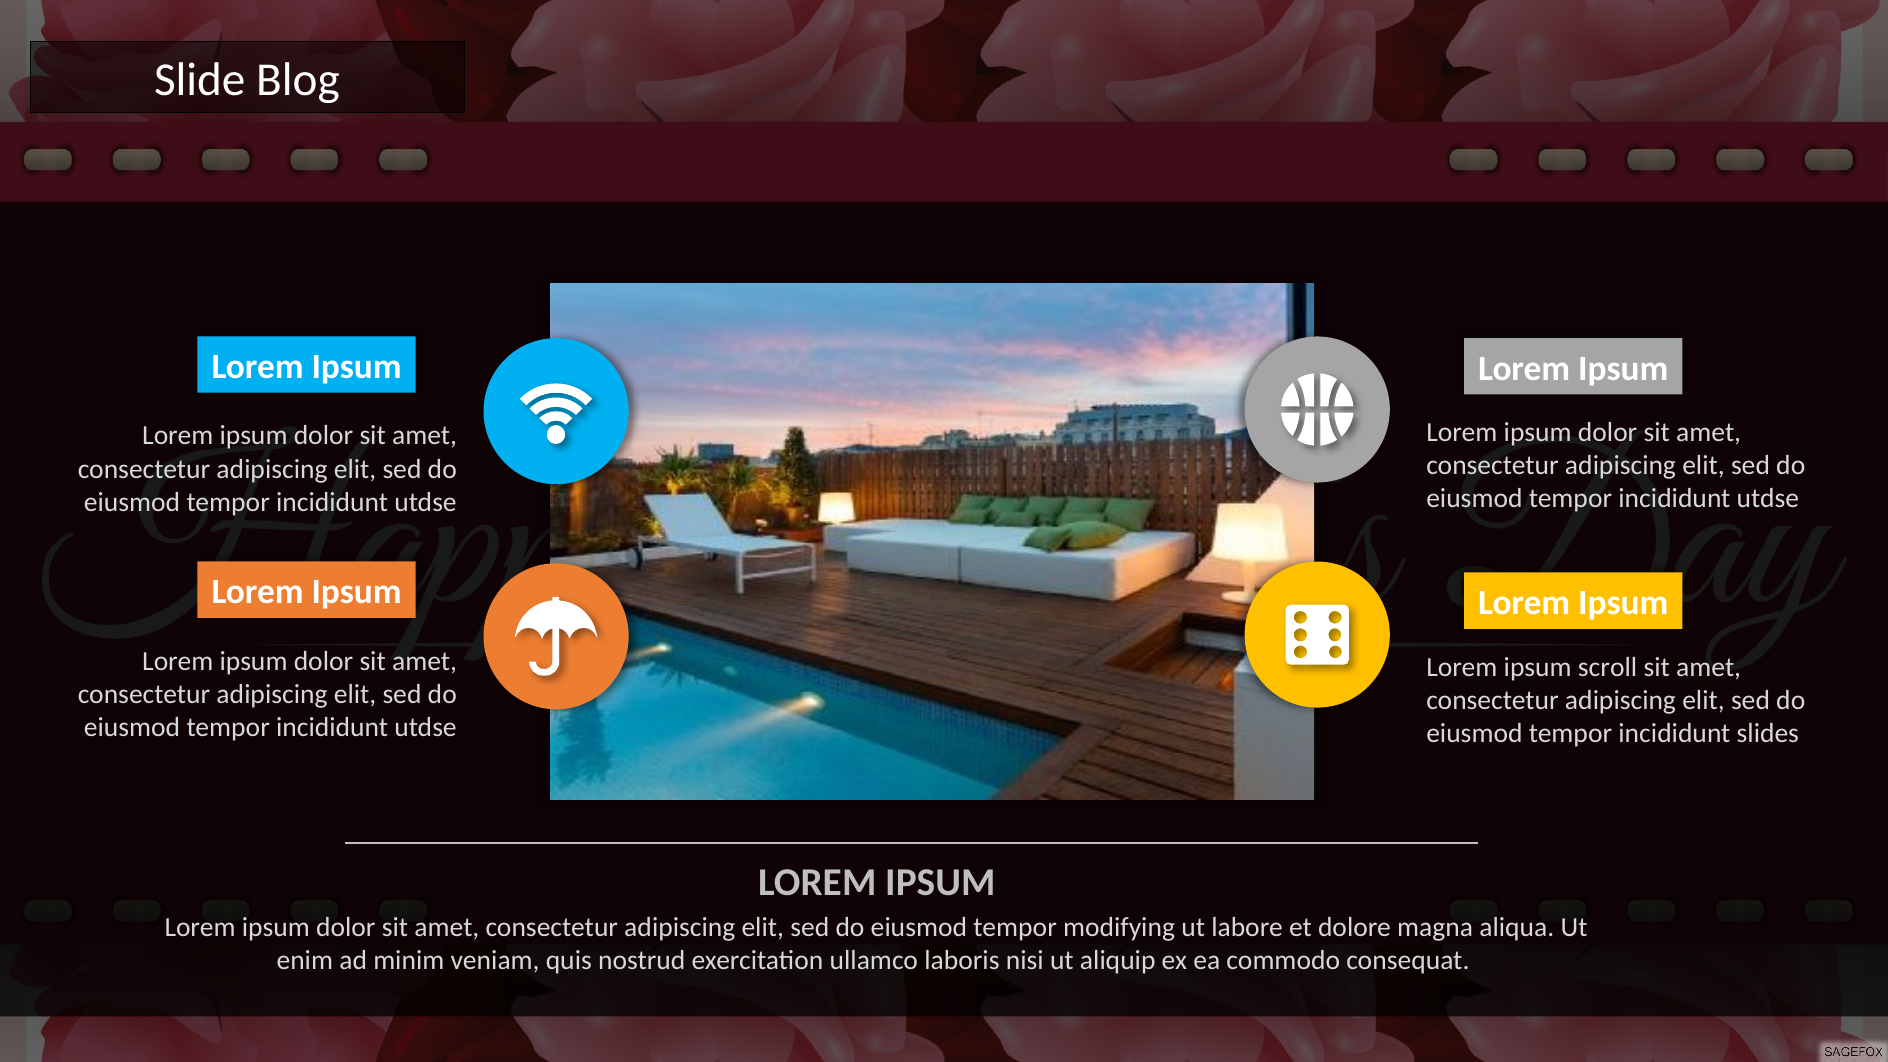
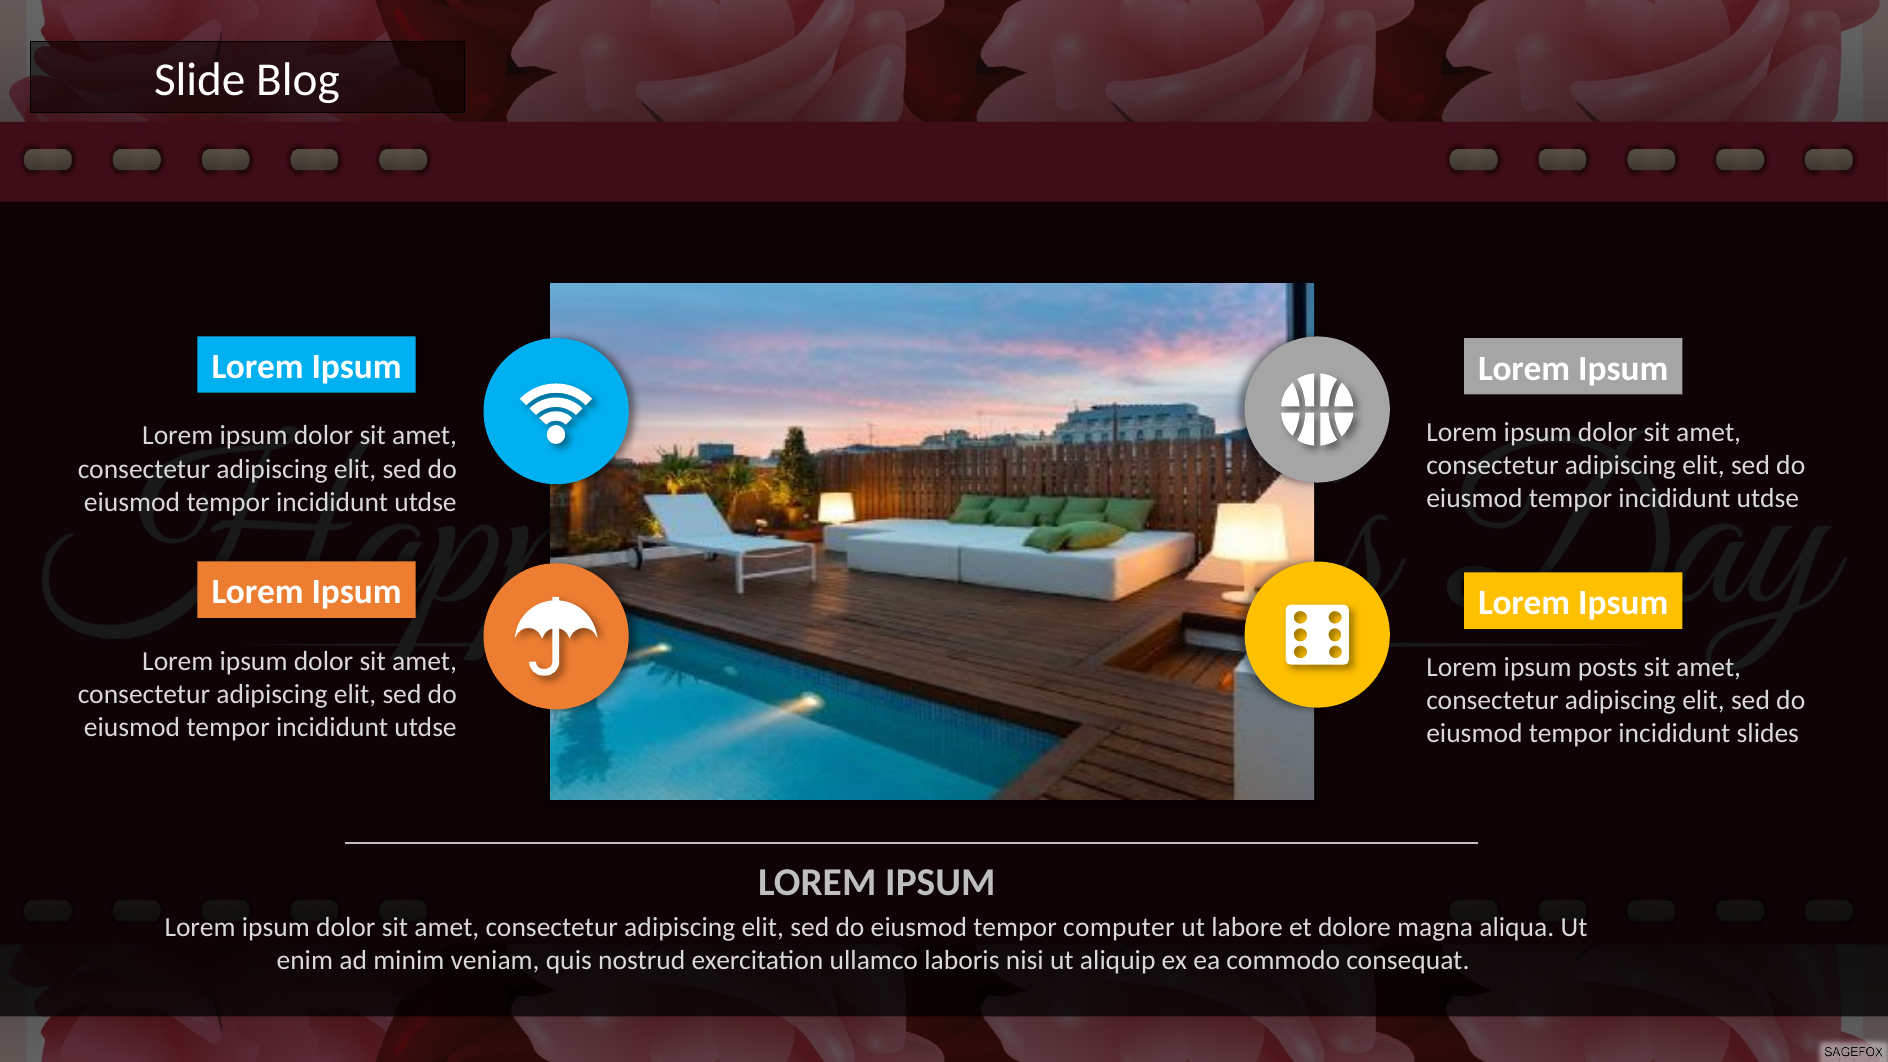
scroll: scroll -> posts
modifying: modifying -> computer
